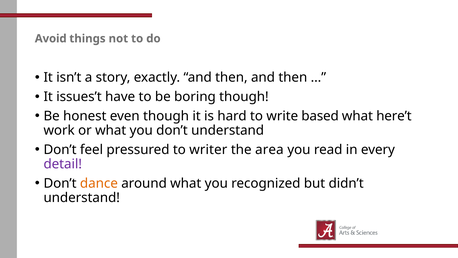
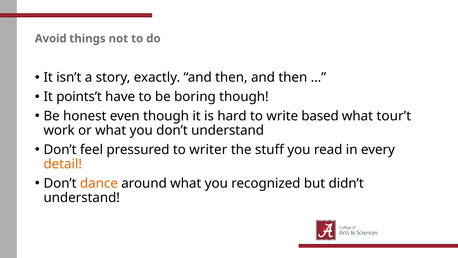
issues’t: issues’t -> points’t
here’t: here’t -> tour’t
area: area -> stuff
detail colour: purple -> orange
